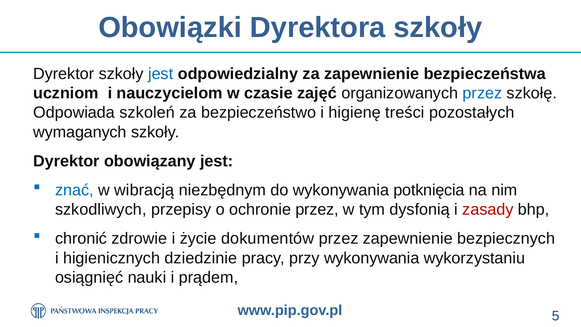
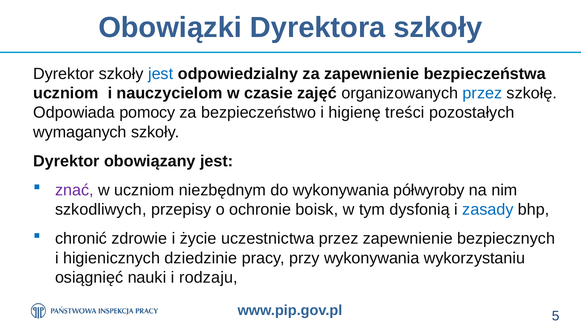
szkoleń: szkoleń -> pomocy
znać colour: blue -> purple
w wibracją: wibracją -> uczniom
potknięcia: potknięcia -> półwyroby
ochronie przez: przez -> boisk
zasady colour: red -> blue
dokumentów: dokumentów -> uczestnictwa
prądem: prądem -> rodzaju
